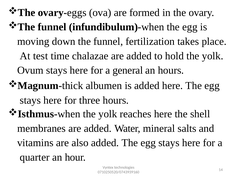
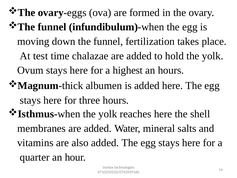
general: general -> highest
